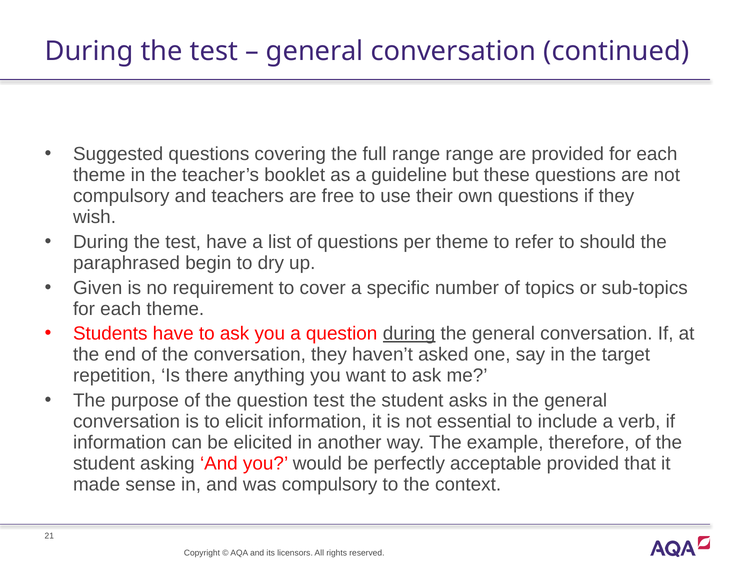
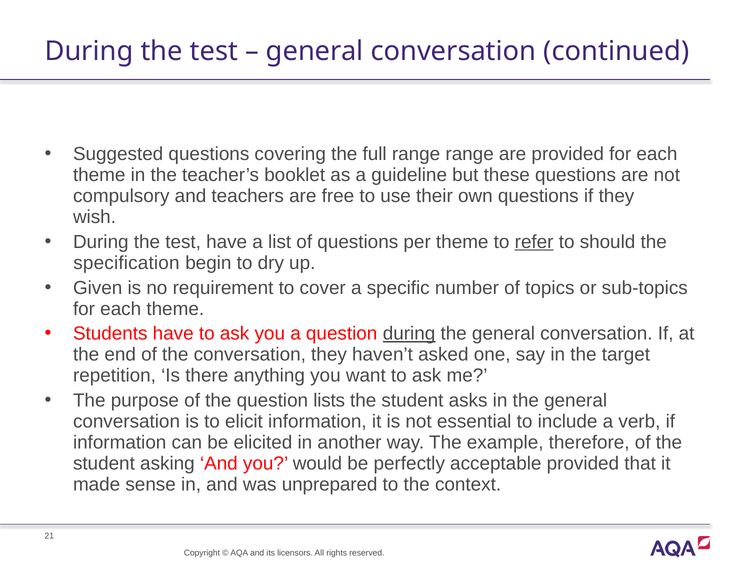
refer underline: none -> present
paraphrased: paraphrased -> specification
question test: test -> lists
was compulsory: compulsory -> unprepared
